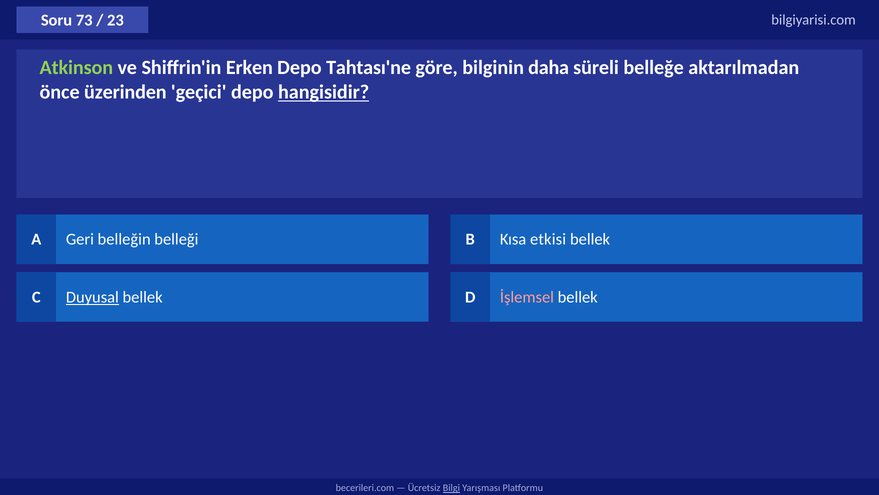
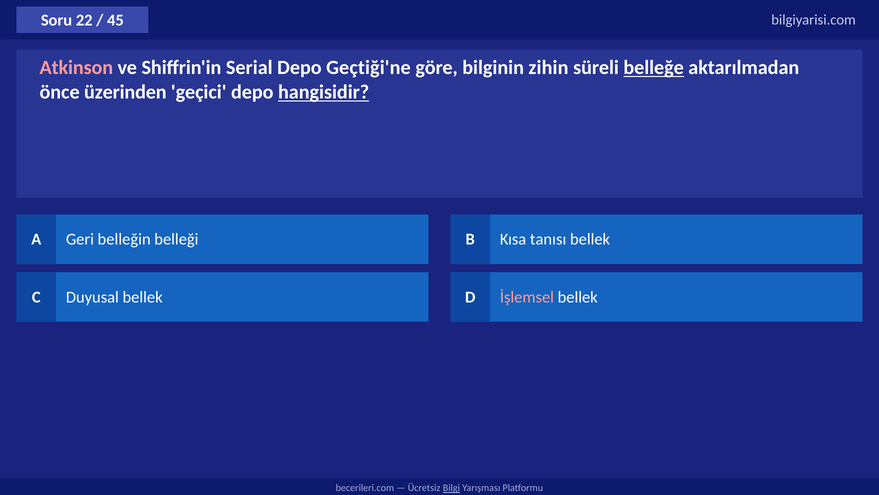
73: 73 -> 22
23: 23 -> 45
Atkinson colour: light green -> pink
Erken: Erken -> Serial
Tahtası'ne: Tahtası'ne -> Geçtiği'ne
daha: daha -> zihin
belleğe underline: none -> present
etkisi: etkisi -> tanısı
Duyusal underline: present -> none
